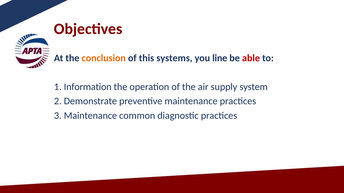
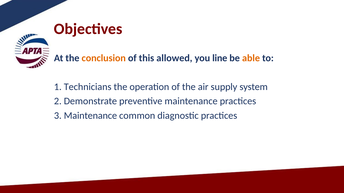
systems: systems -> allowed
able colour: red -> orange
Information: Information -> Technicians
